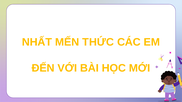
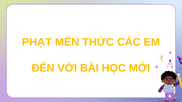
NHẤT: NHẤT -> PHẠT
